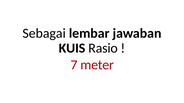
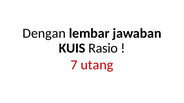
Sebagai: Sebagai -> Dengan
meter: meter -> utang
